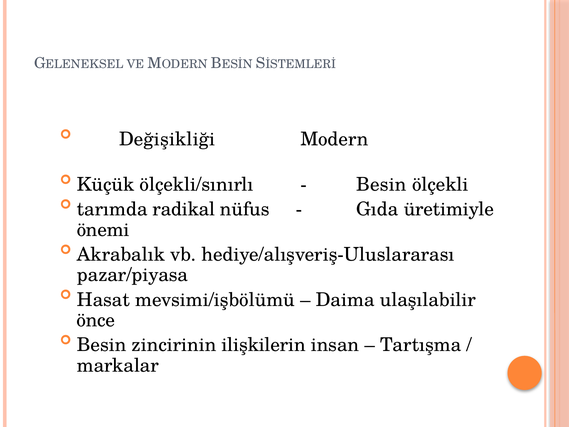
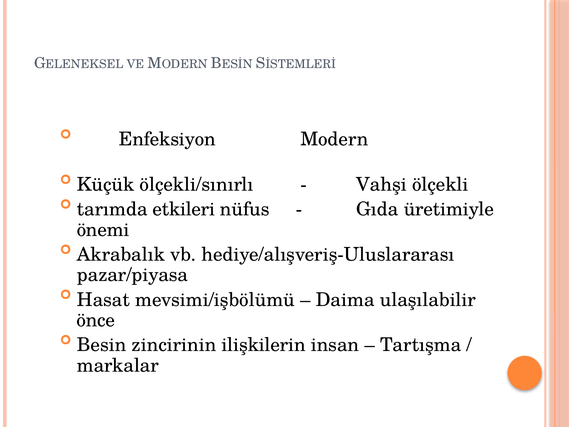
Değişikliği: Değişikliği -> Enfeksiyon
Besin at (381, 184): Besin -> Vahşi
radikal: radikal -> etkileri
